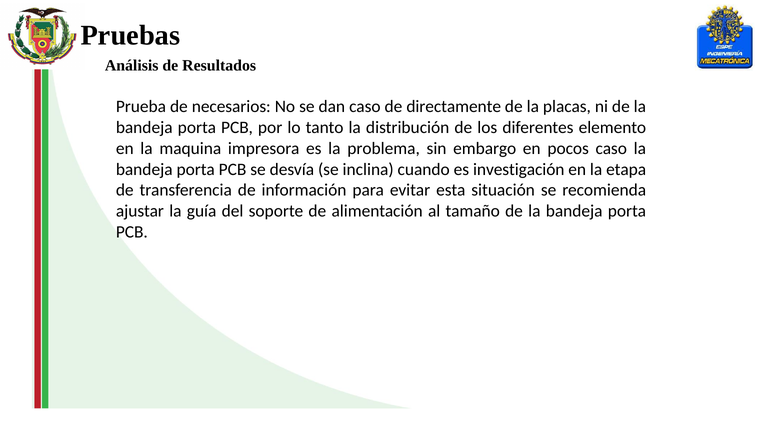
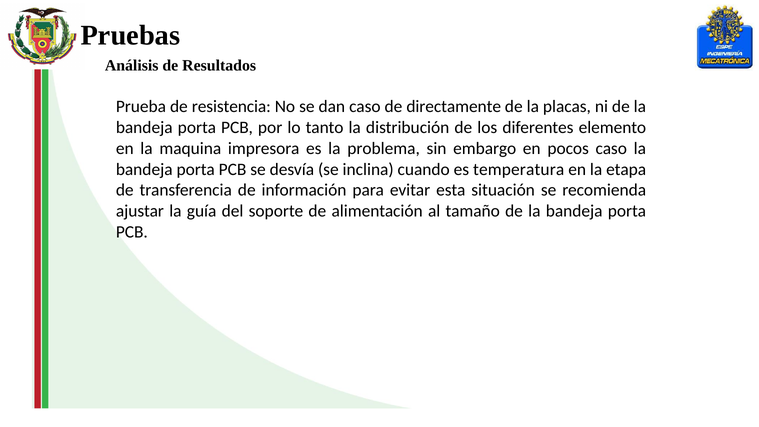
necesarios: necesarios -> resistencia
investigación: investigación -> temperatura
